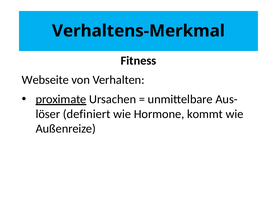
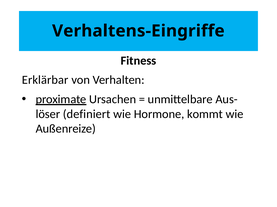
Verhaltens-Merkmal: Verhaltens-Merkmal -> Verhaltens-Eingriffe
Webseite: Webseite -> Erklärbar
